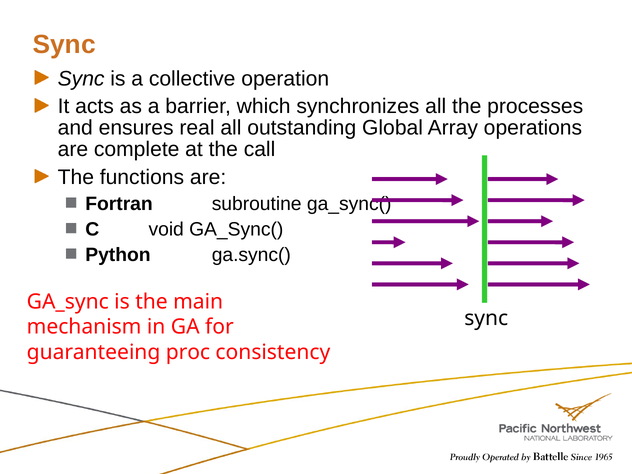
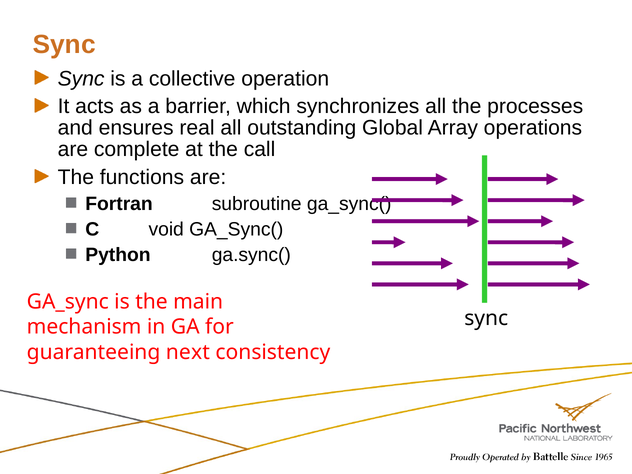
proc: proc -> next
